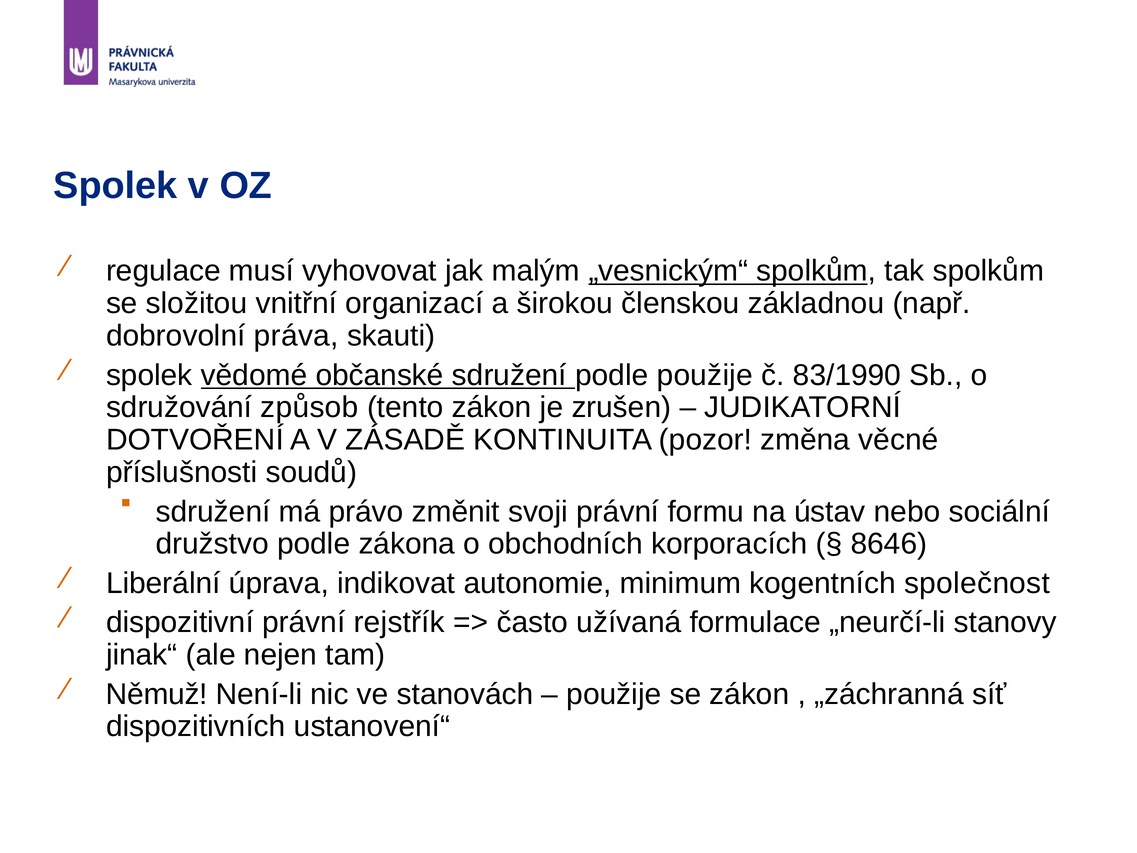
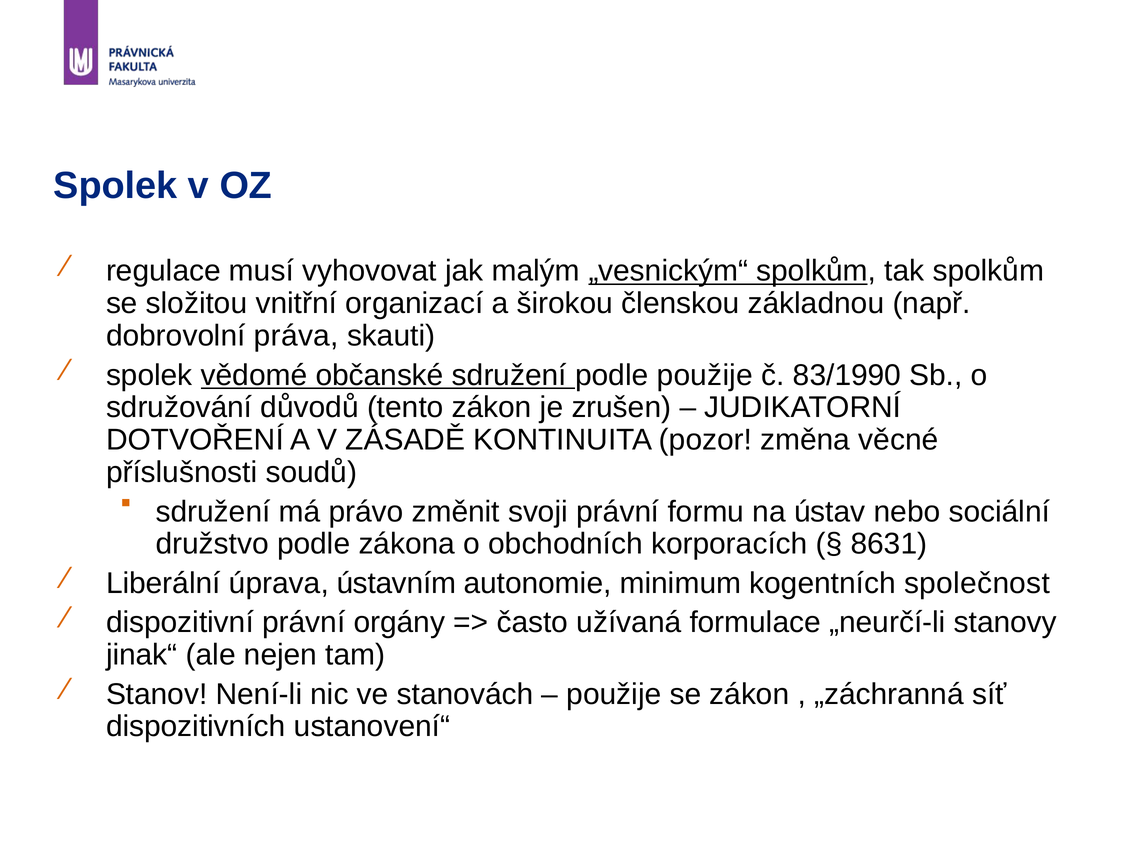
způsob: způsob -> důvodů
8646: 8646 -> 8631
indikovat: indikovat -> ústavním
rejstřík: rejstřík -> orgány
Němuž: Němuž -> Stanov
